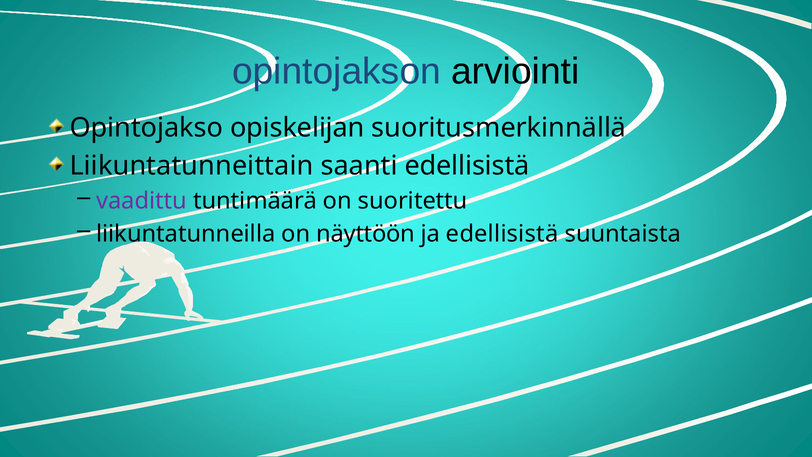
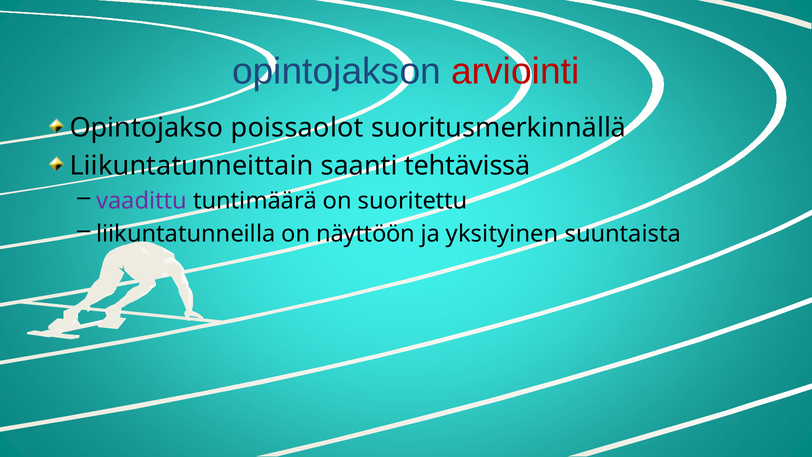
arviointi colour: black -> red
opiskelijan: opiskelijan -> poissaolot
saanti edellisistä: edellisistä -> tehtävissä
ja edellisistä: edellisistä -> yksityinen
